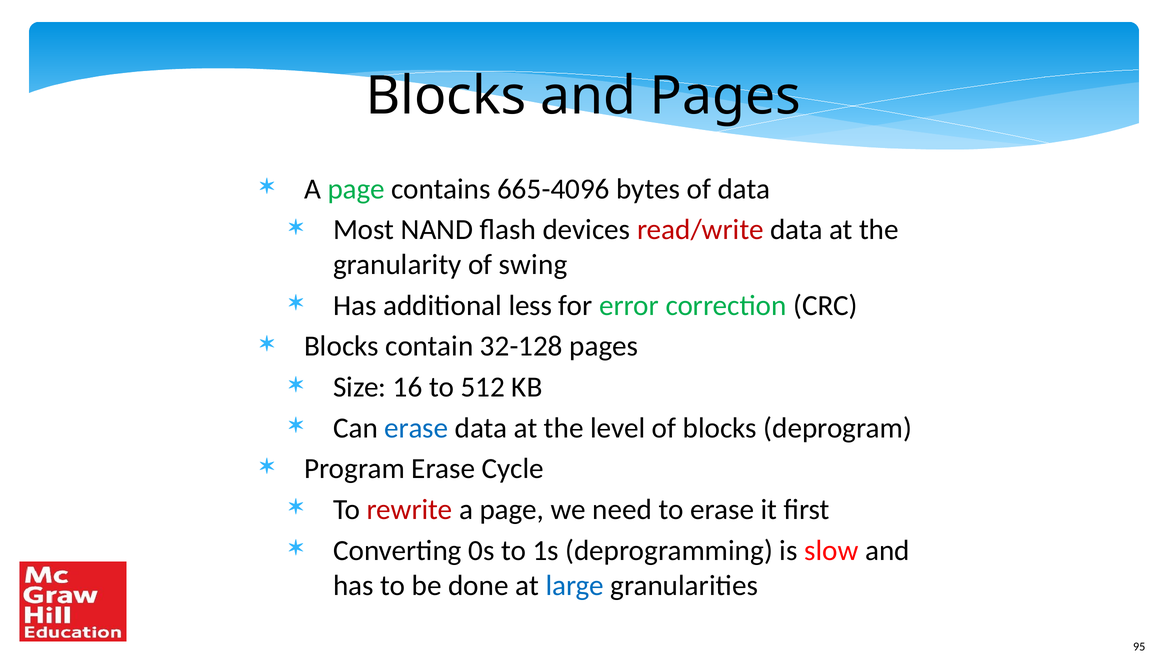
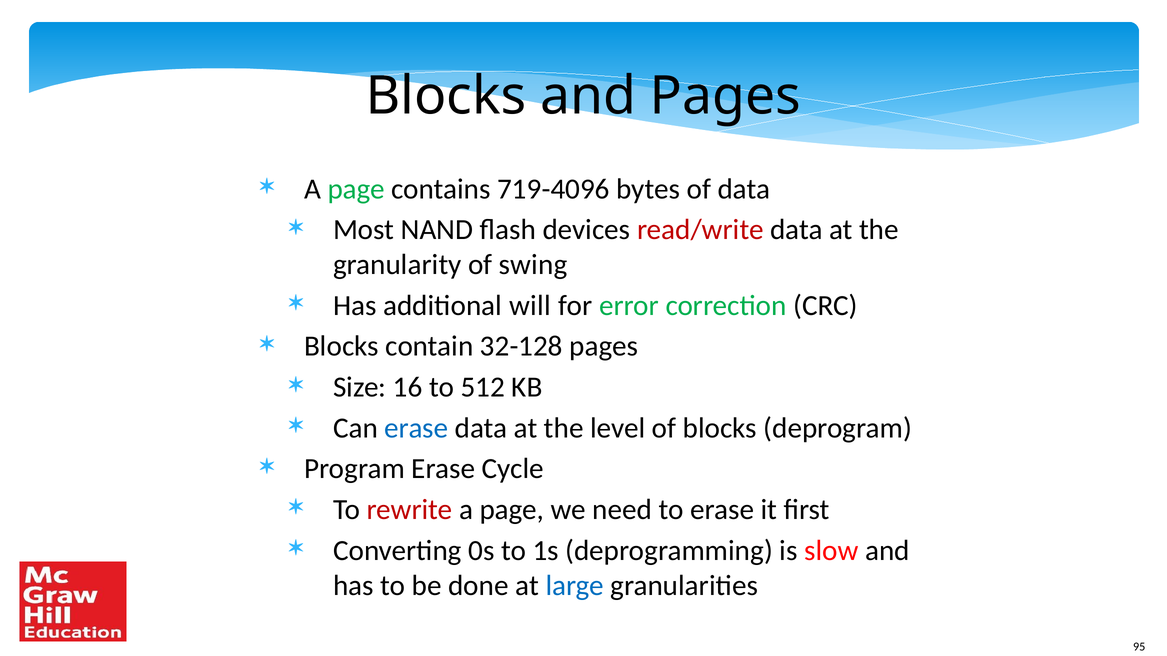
665-4096: 665-4096 -> 719-4096
less: less -> will
